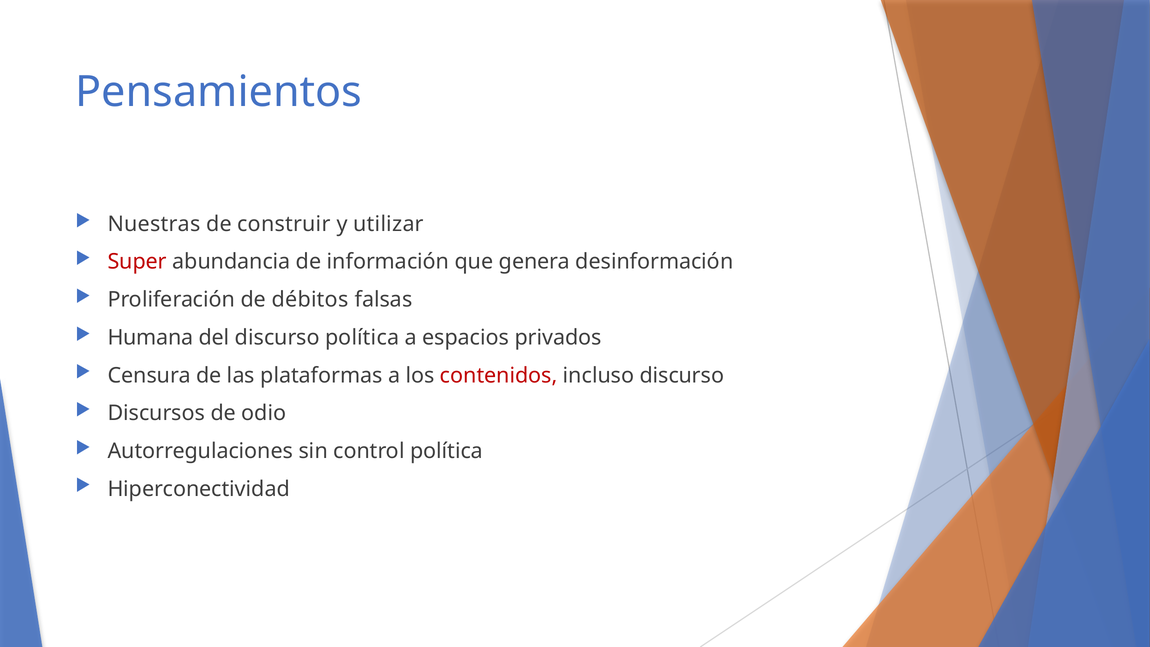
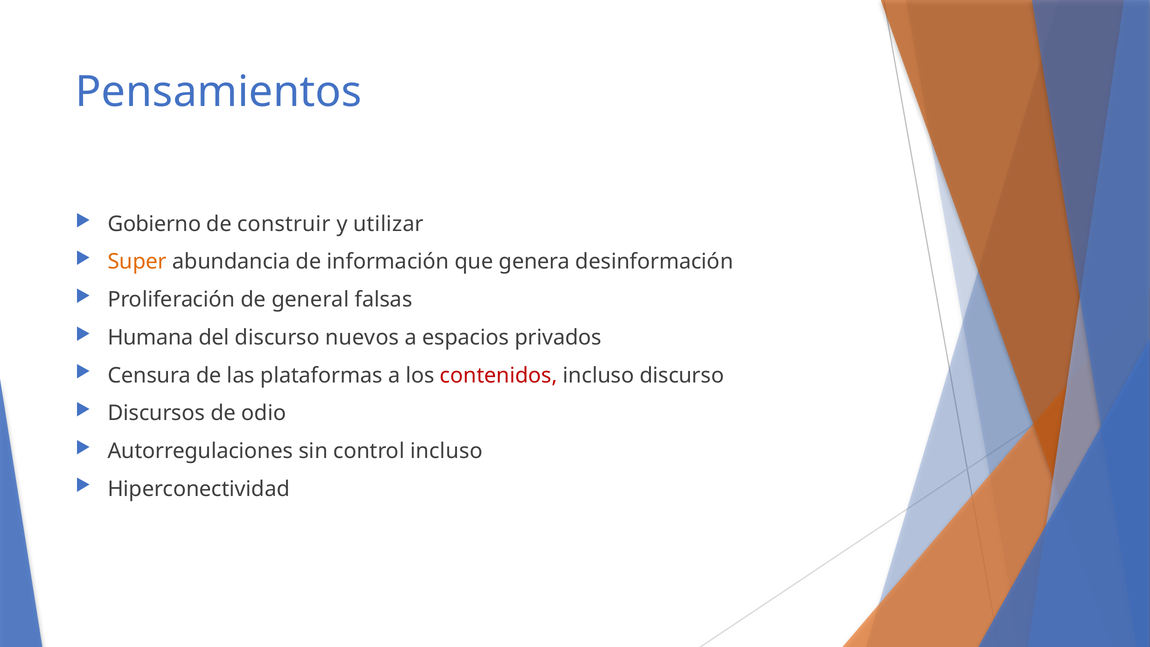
Nuestras: Nuestras -> Gobierno
Super colour: red -> orange
débitos: débitos -> general
discurso política: política -> nuevos
control política: política -> incluso
